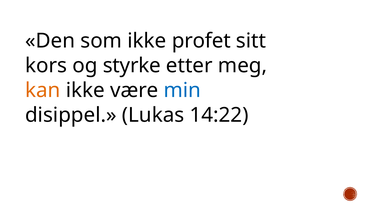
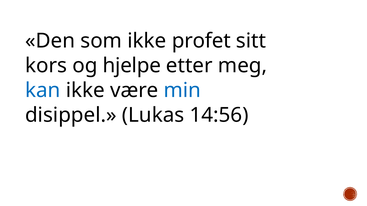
styrke: styrke -> hjelpe
kan colour: orange -> blue
14:22: 14:22 -> 14:56
